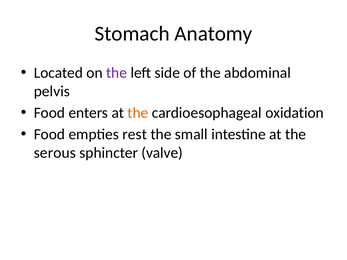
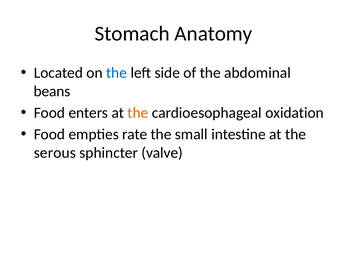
the at (117, 73) colour: purple -> blue
pelvis: pelvis -> beans
rest: rest -> rate
